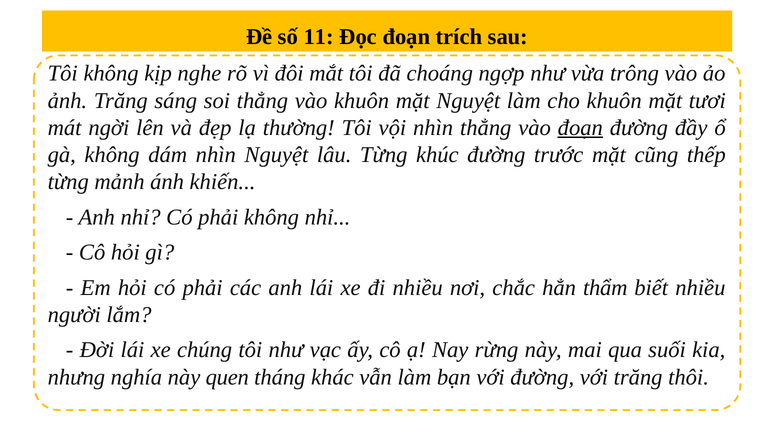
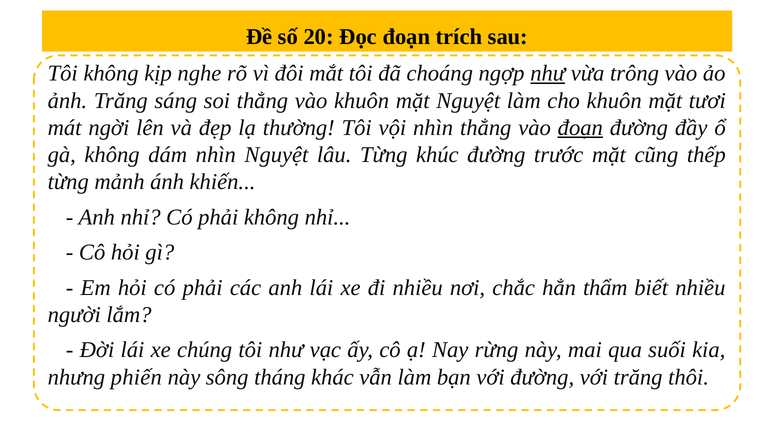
11: 11 -> 20
như at (548, 73) underline: none -> present
nghía: nghía -> phiến
quen: quen -> sông
